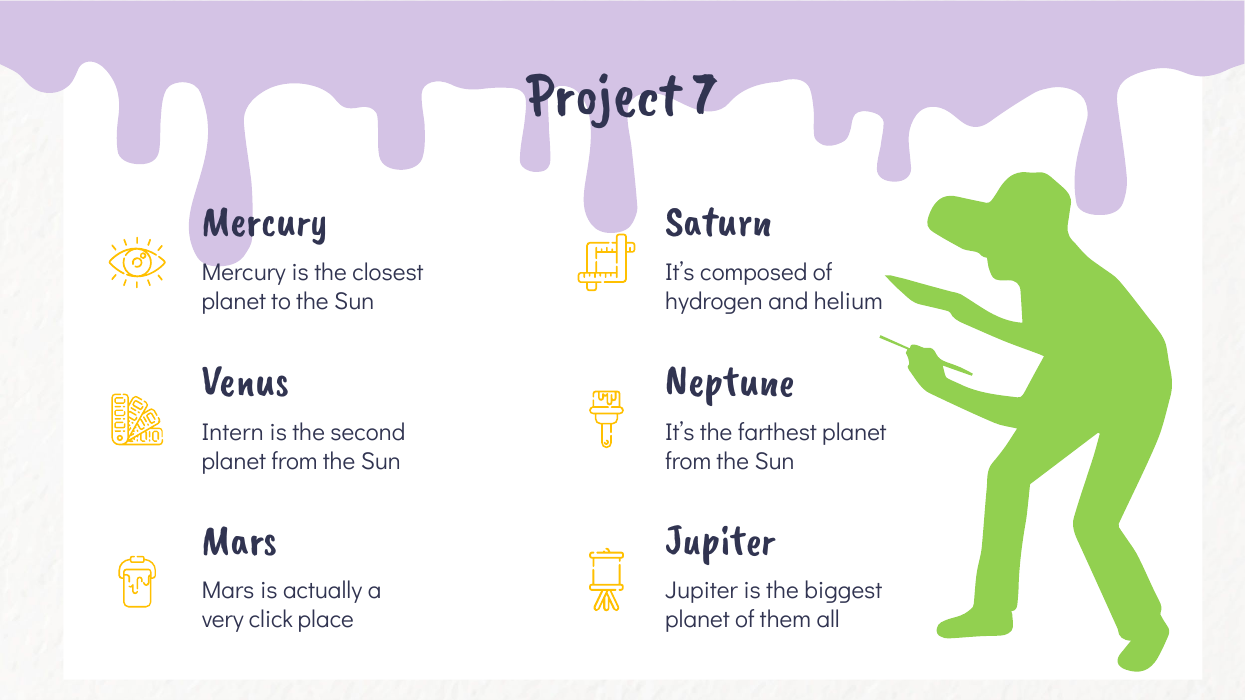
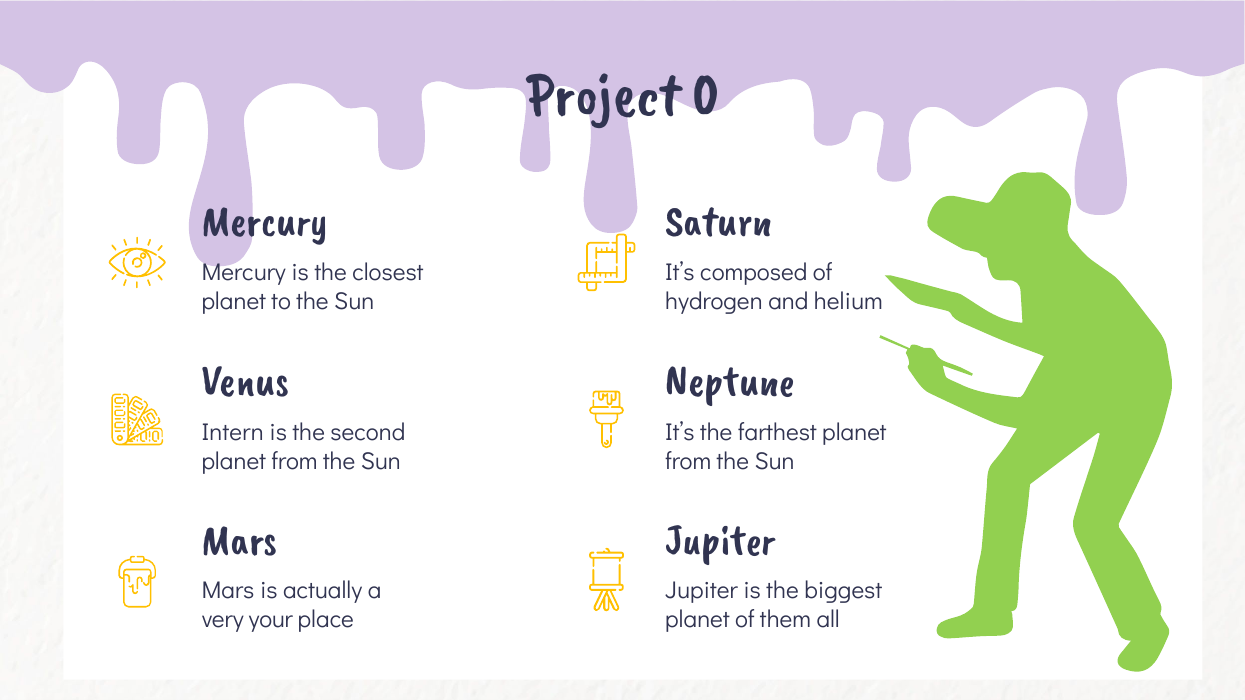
7: 7 -> 0
click: click -> your
